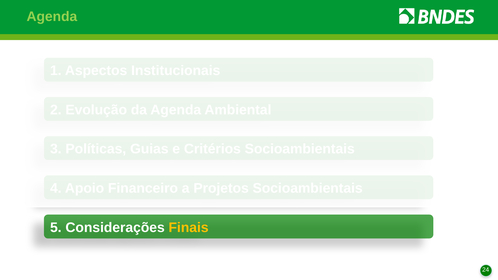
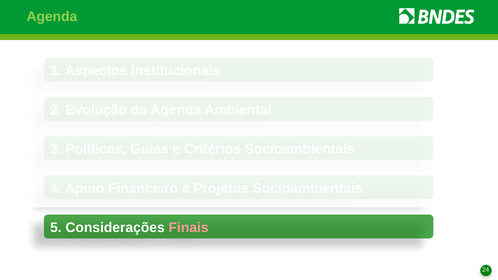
Finais colour: yellow -> pink
